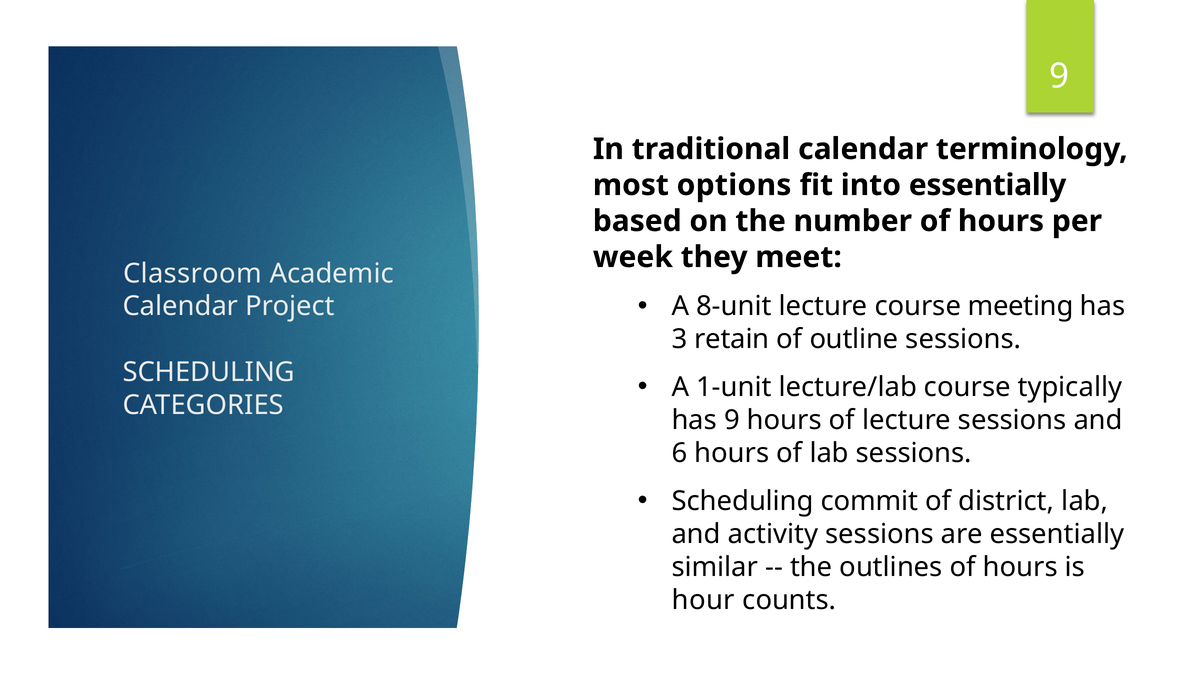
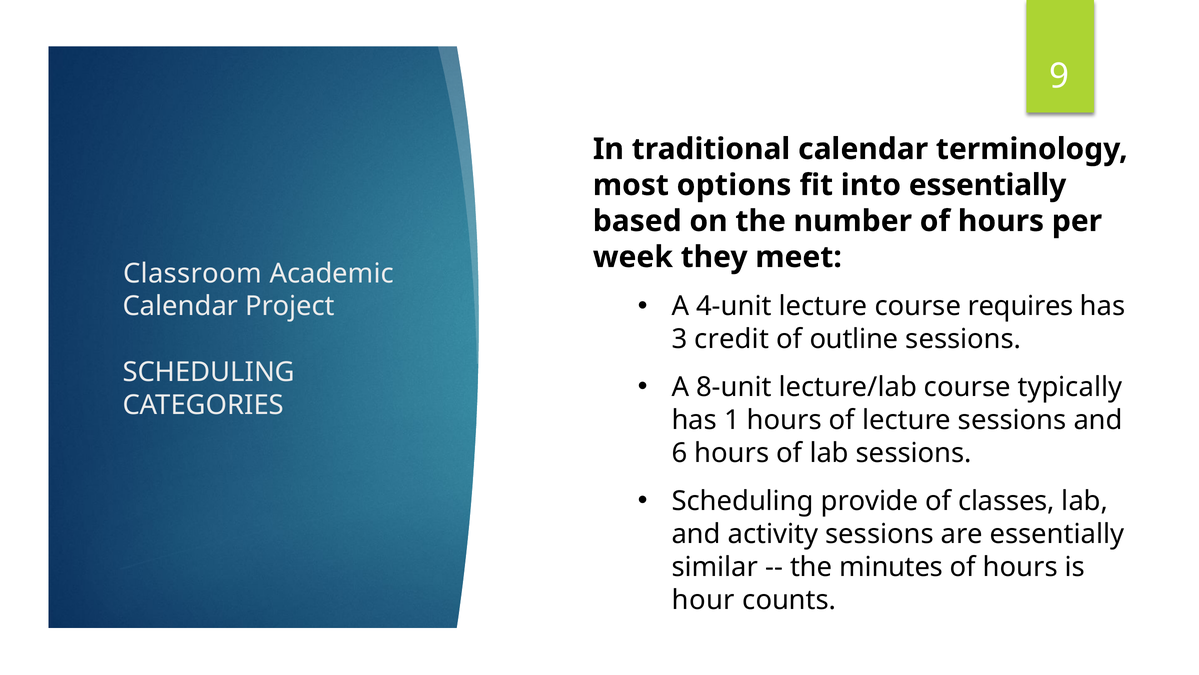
8-unit: 8-unit -> 4-unit
meeting: meeting -> requires
retain: retain -> credit
1-unit: 1-unit -> 8-unit
has 9: 9 -> 1
commit: commit -> provide
district: district -> classes
outlines: outlines -> minutes
